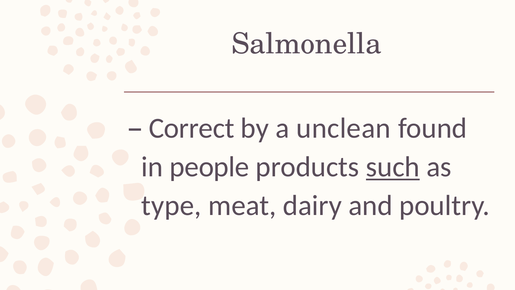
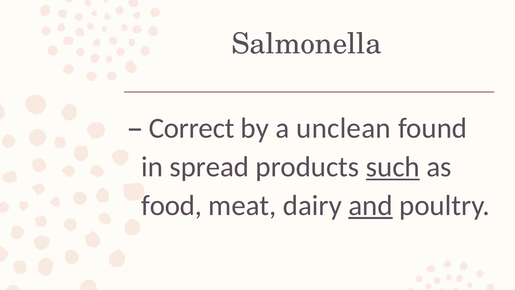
people: people -> spread
type: type -> food
and underline: none -> present
